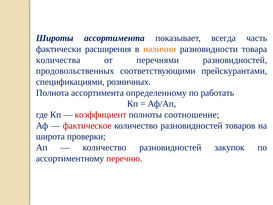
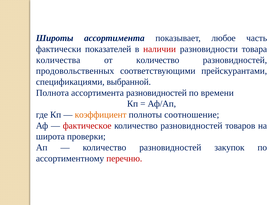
всегда: всегда -> любое
расширения: расширения -> показателей
наличии colour: orange -> red
от перечнями: перечнями -> количество
розничных: розничных -> выбранной
ассортимента определенному: определенному -> разновидностей
работать: работать -> времени
коэффициент colour: red -> orange
